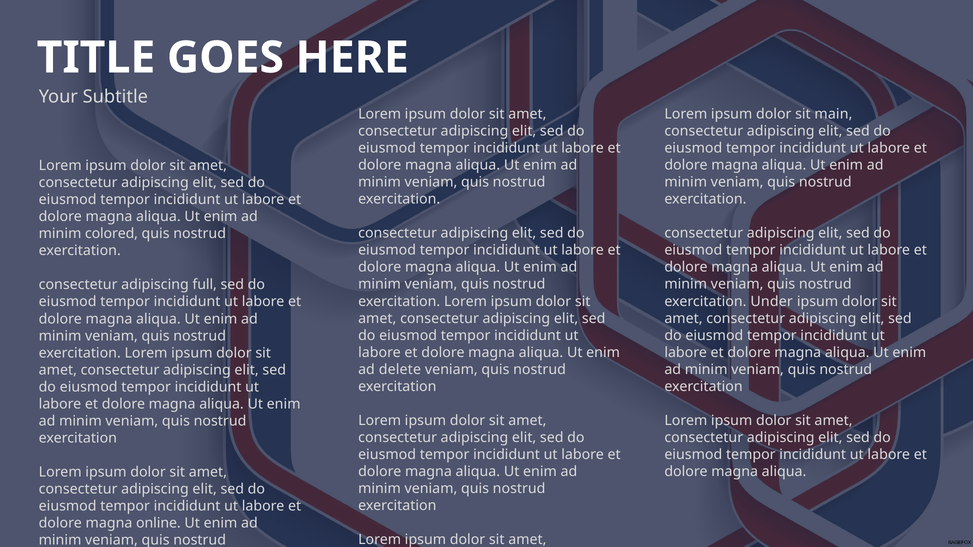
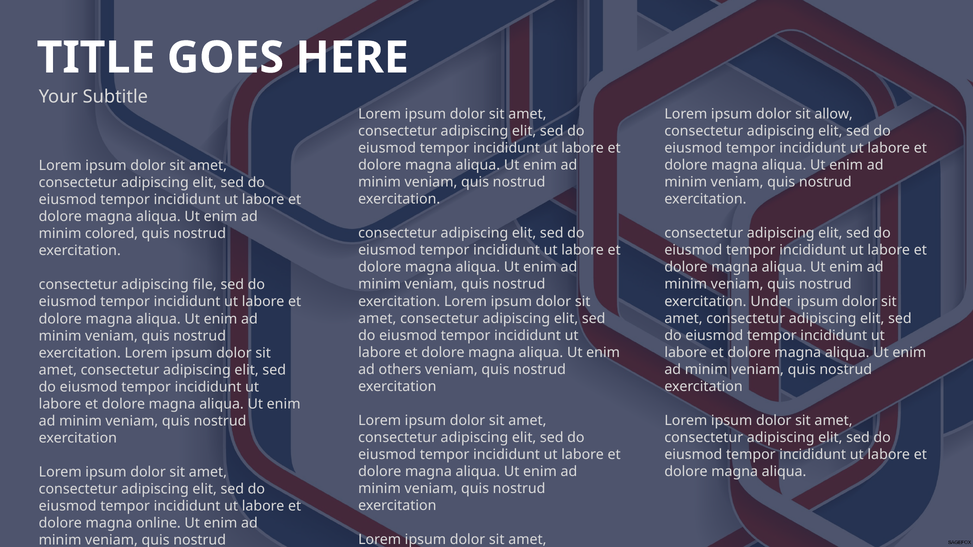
main: main -> allow
full: full -> file
delete: delete -> others
